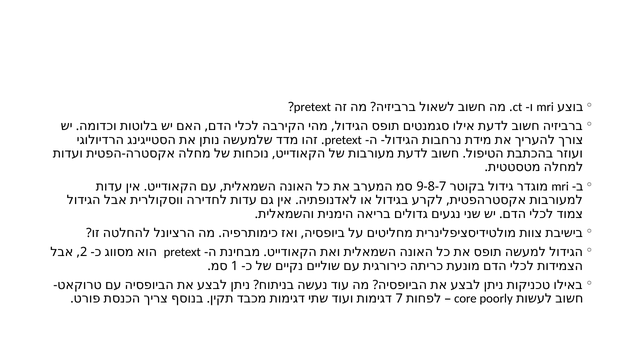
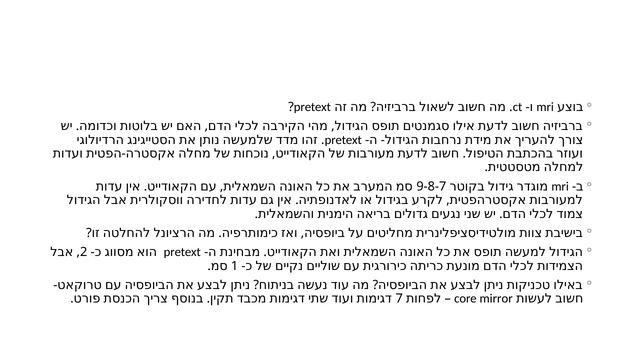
poorly: poorly -> mirror
